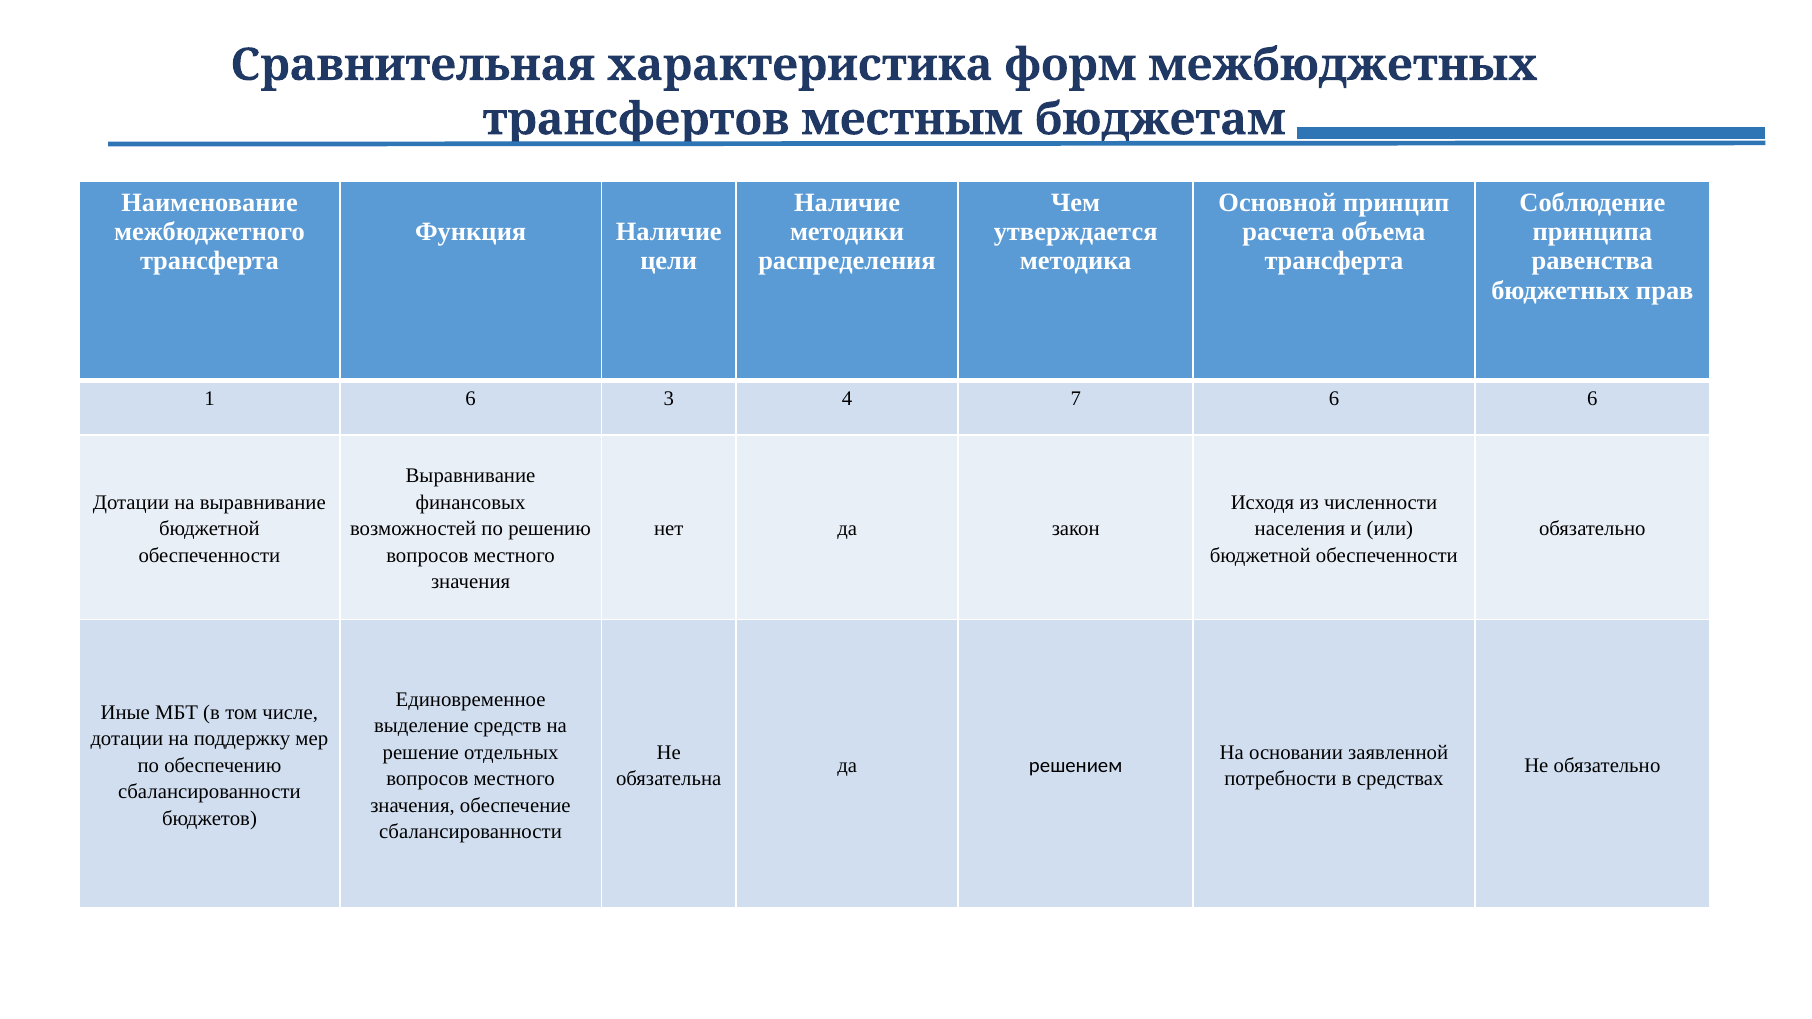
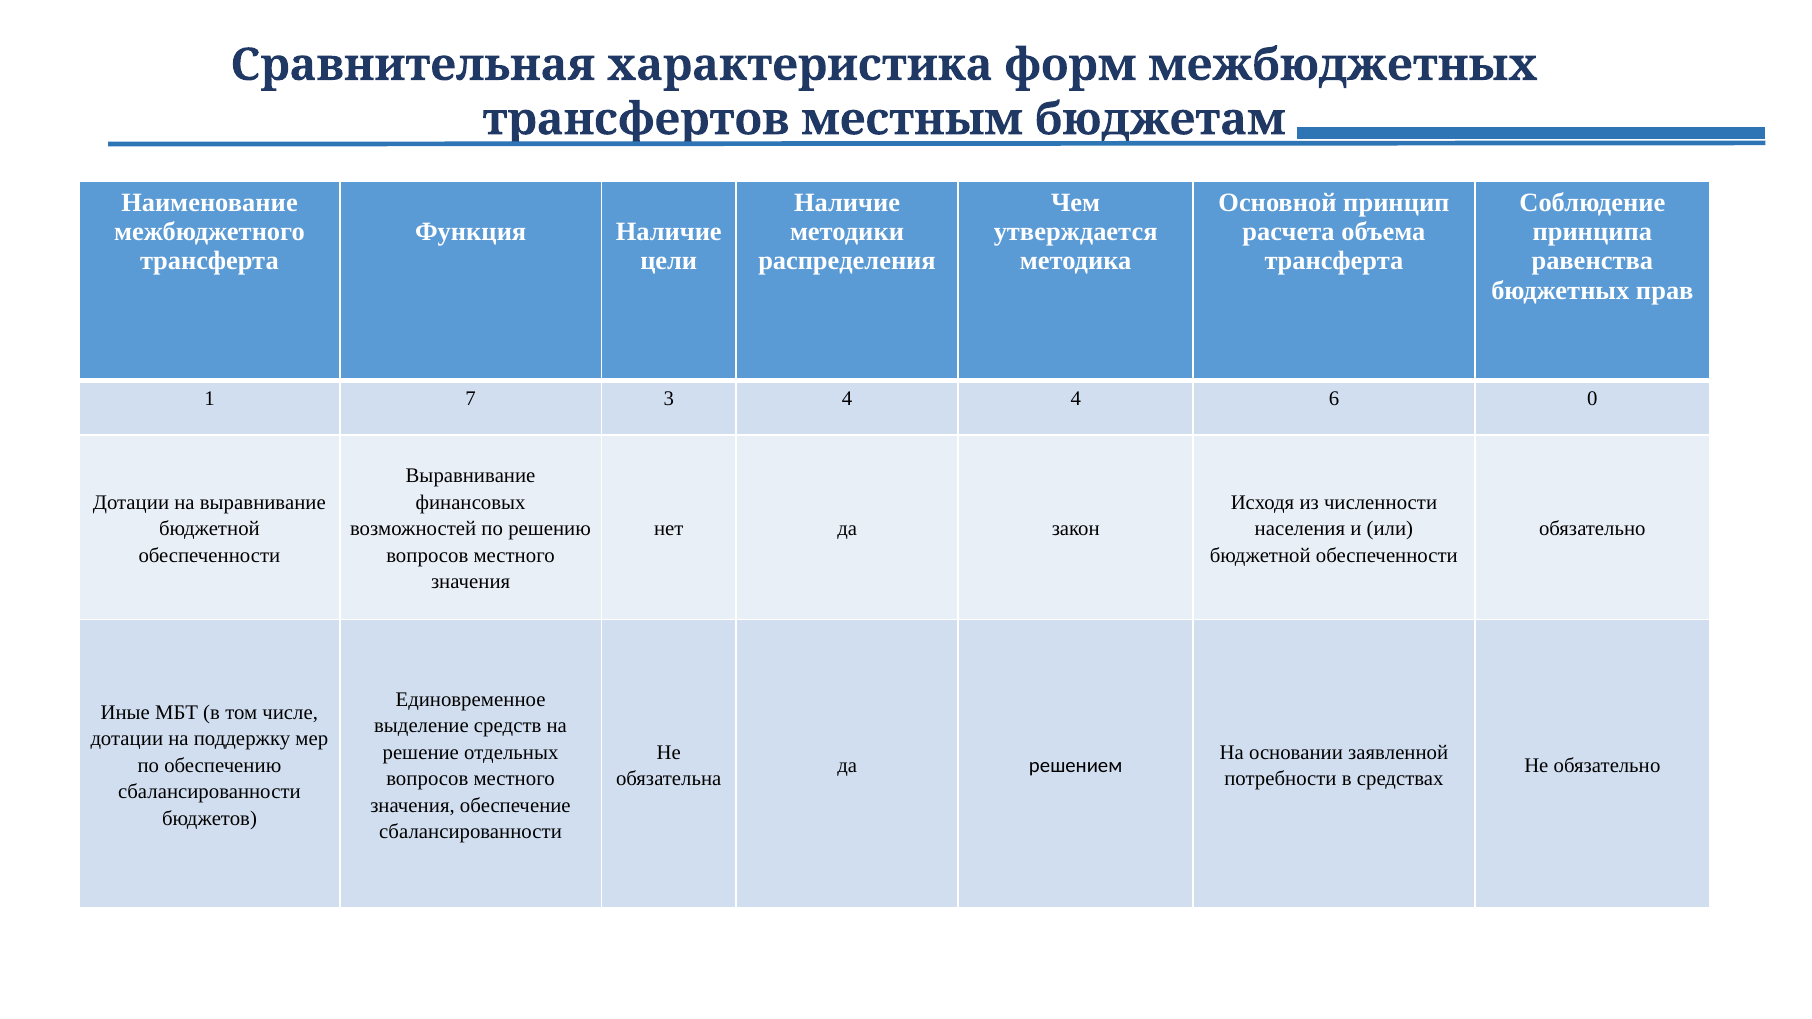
1 6: 6 -> 7
4 7: 7 -> 4
6 6: 6 -> 0
